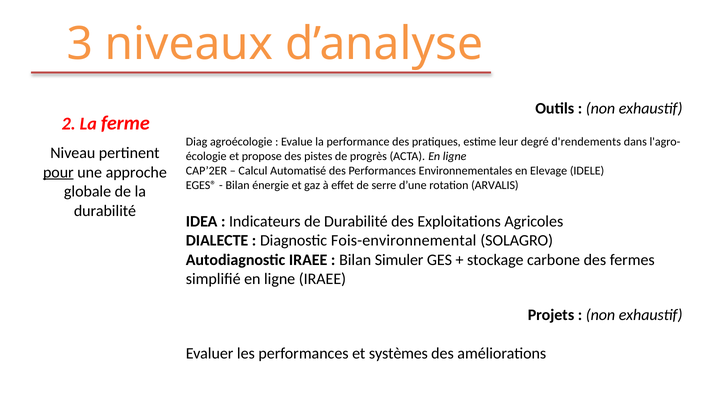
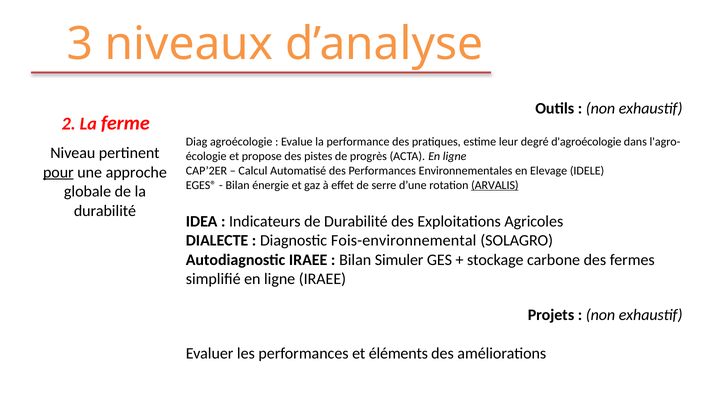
d'rendements: d'rendements -> d'agroécologie
ARVALIS underline: none -> present
systèmes: systèmes -> éléments
